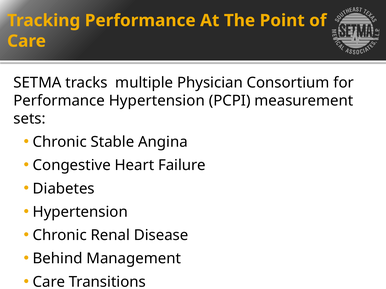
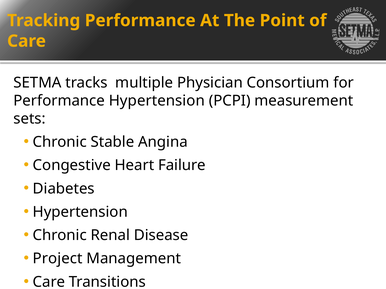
Behind: Behind -> Project
